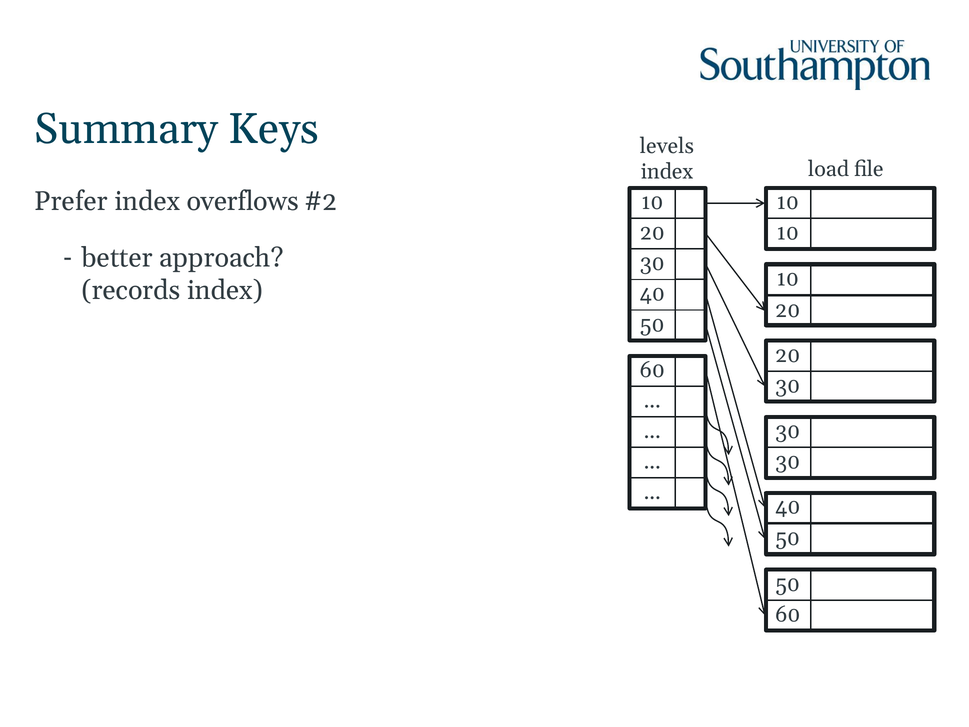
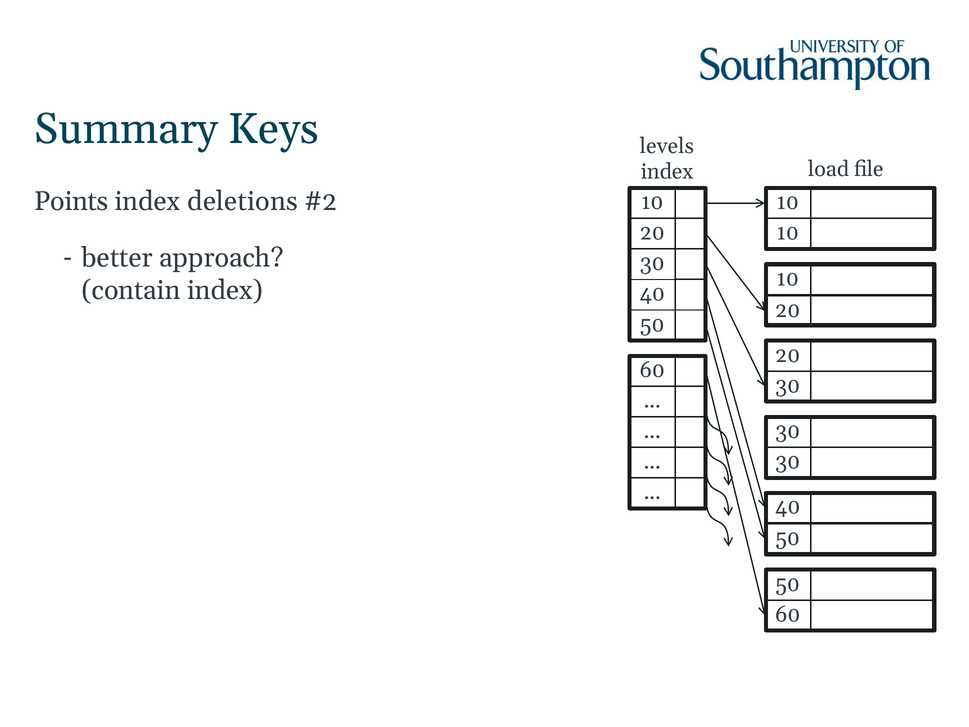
Prefer: Prefer -> Points
overflows: overflows -> deletions
records: records -> contain
